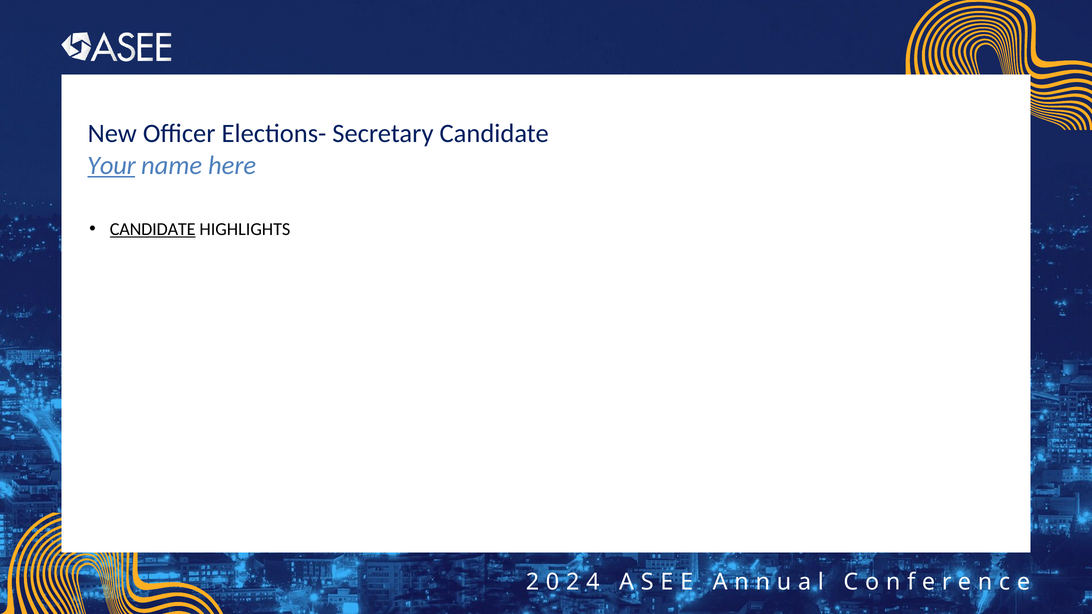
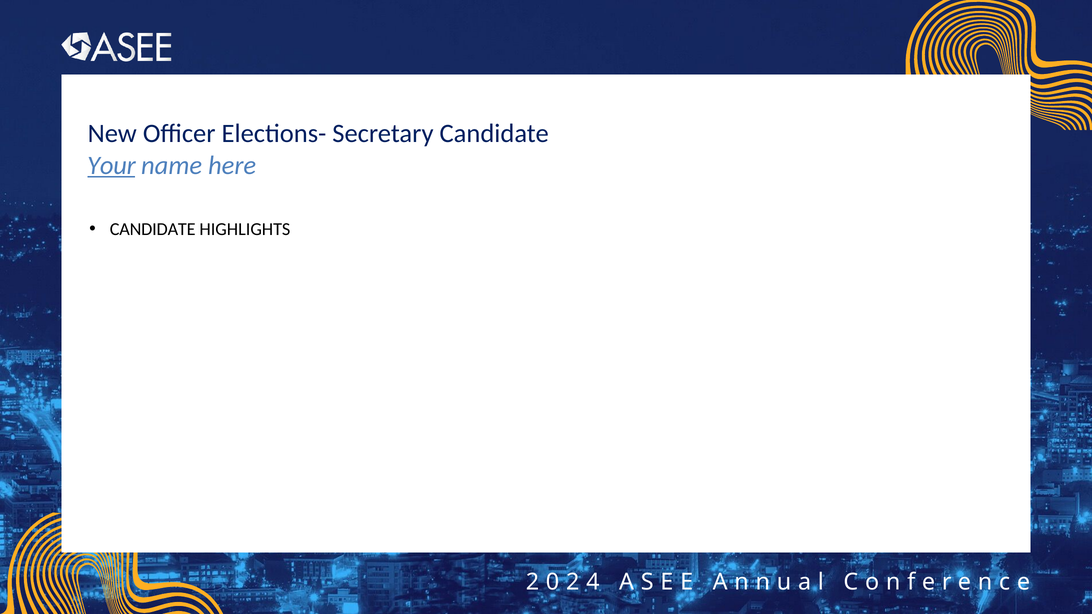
CANDIDATE at (153, 229) underline: present -> none
